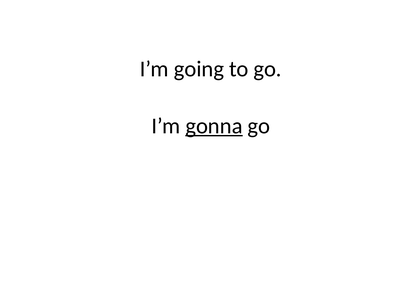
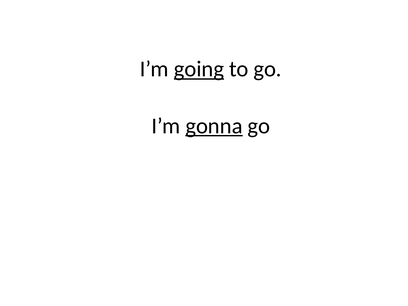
going underline: none -> present
